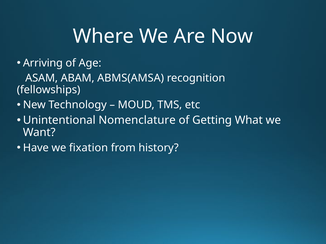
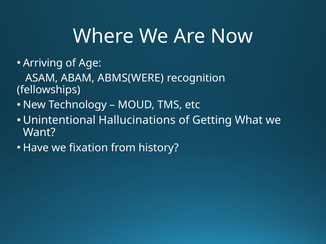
ABMS(AMSA: ABMS(AMSA -> ABMS(WERE
Nomenclature: Nomenclature -> Hallucinations
